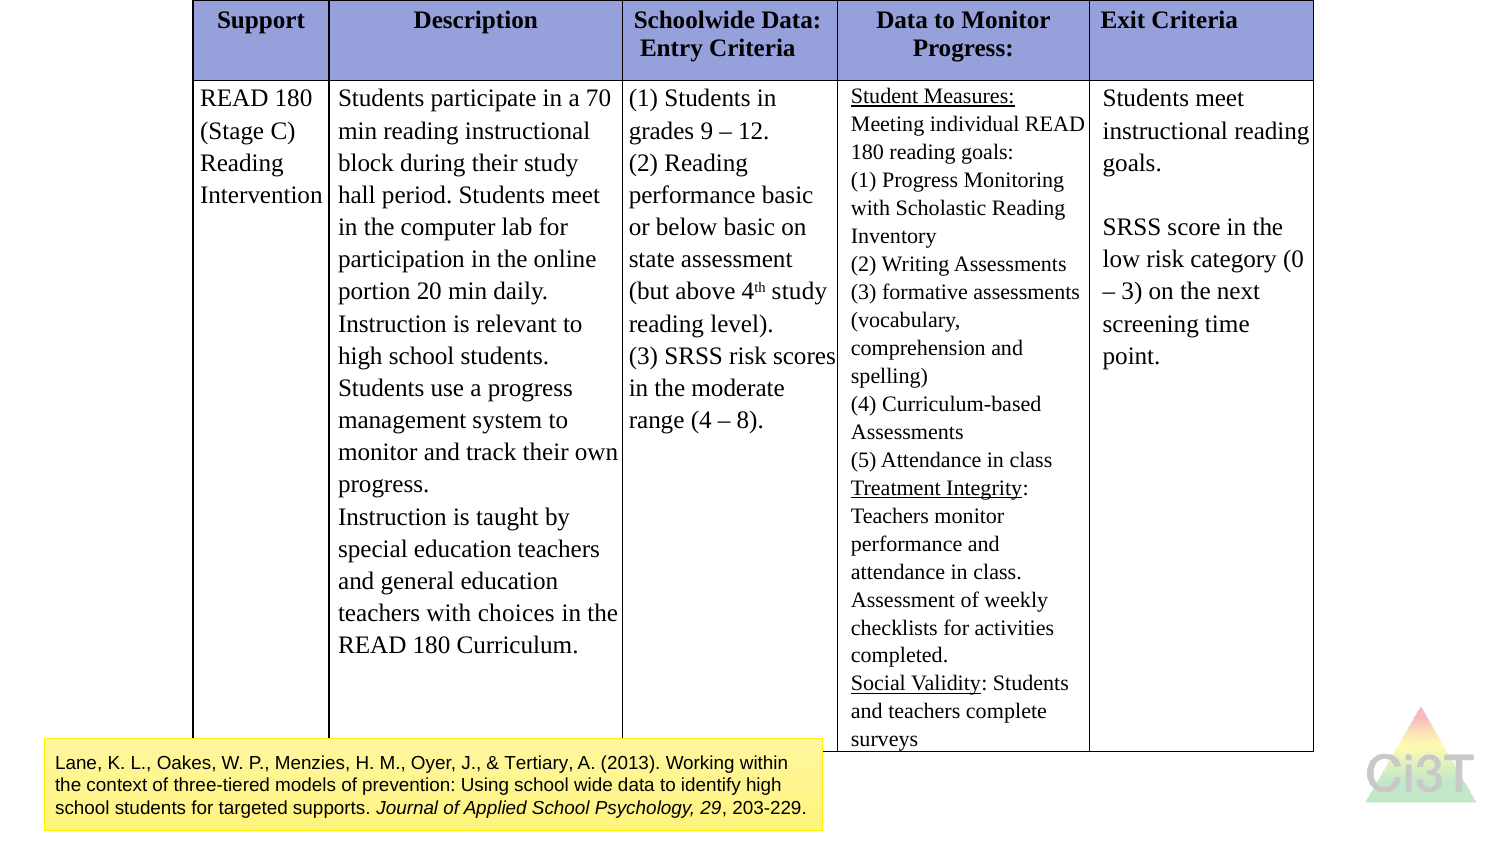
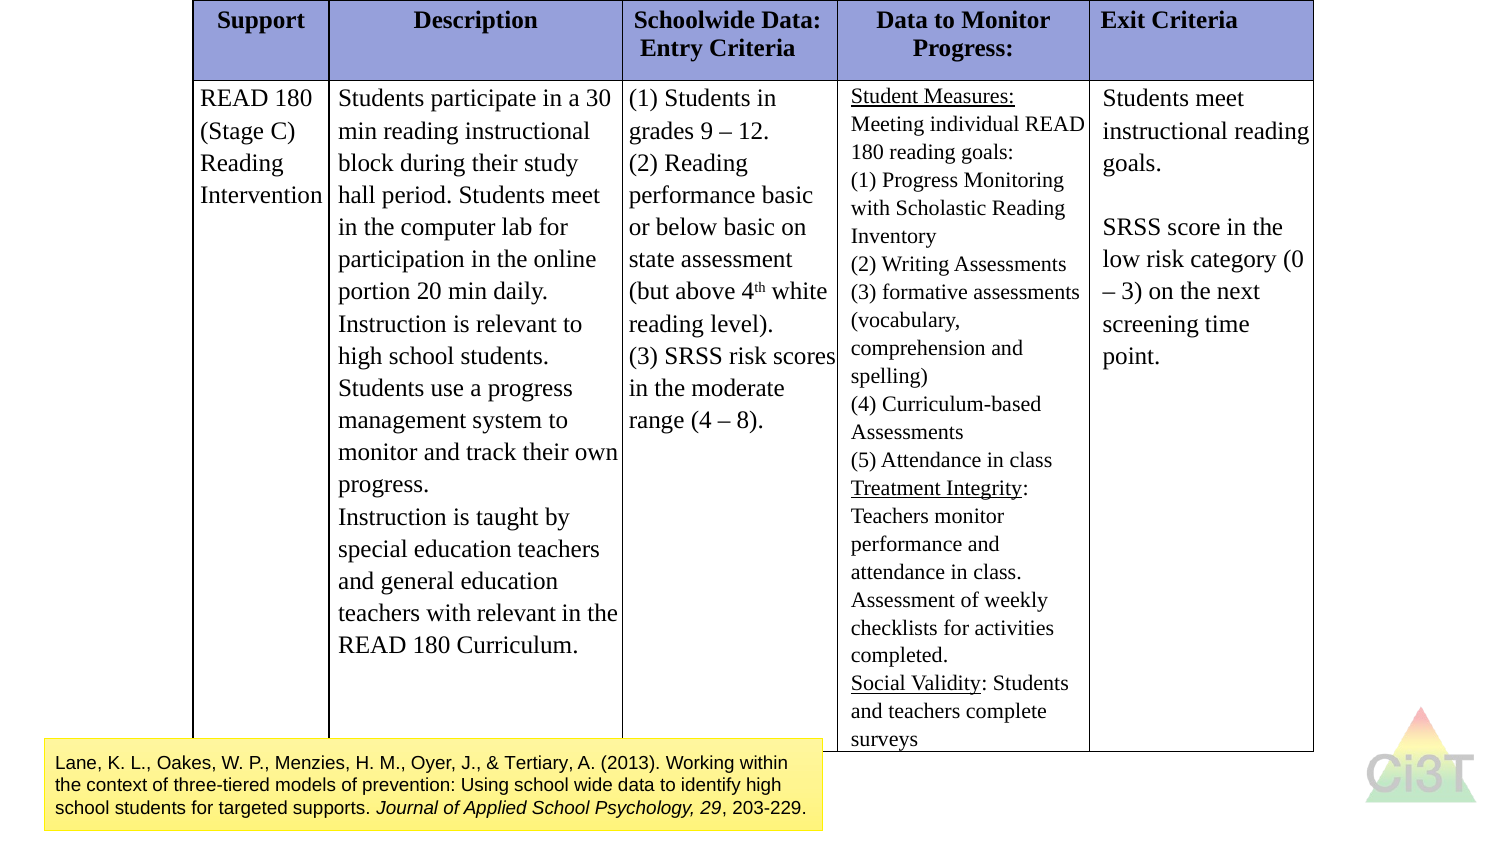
70: 70 -> 30
4th study: study -> white
with choices: choices -> relevant
